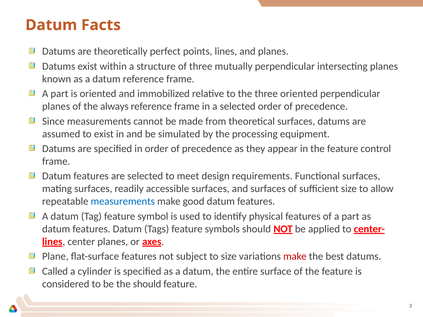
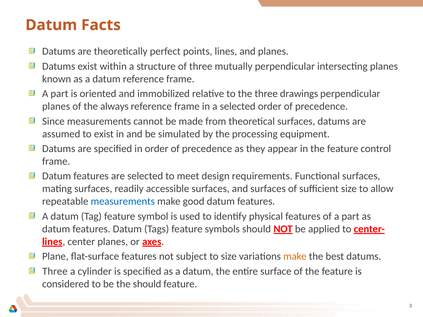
three oriented: oriented -> drawings
make at (295, 257) colour: red -> orange
Called at (55, 271): Called -> Three
